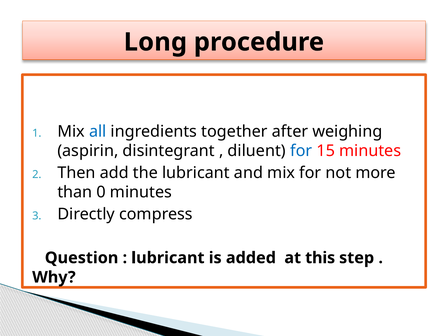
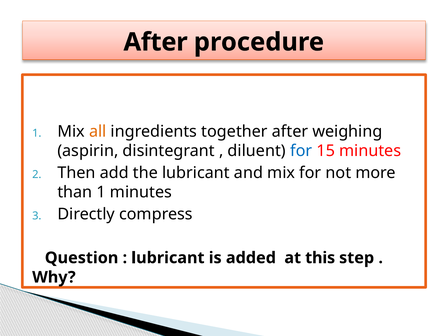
Long at (155, 42): Long -> After
all colour: blue -> orange
than 0: 0 -> 1
